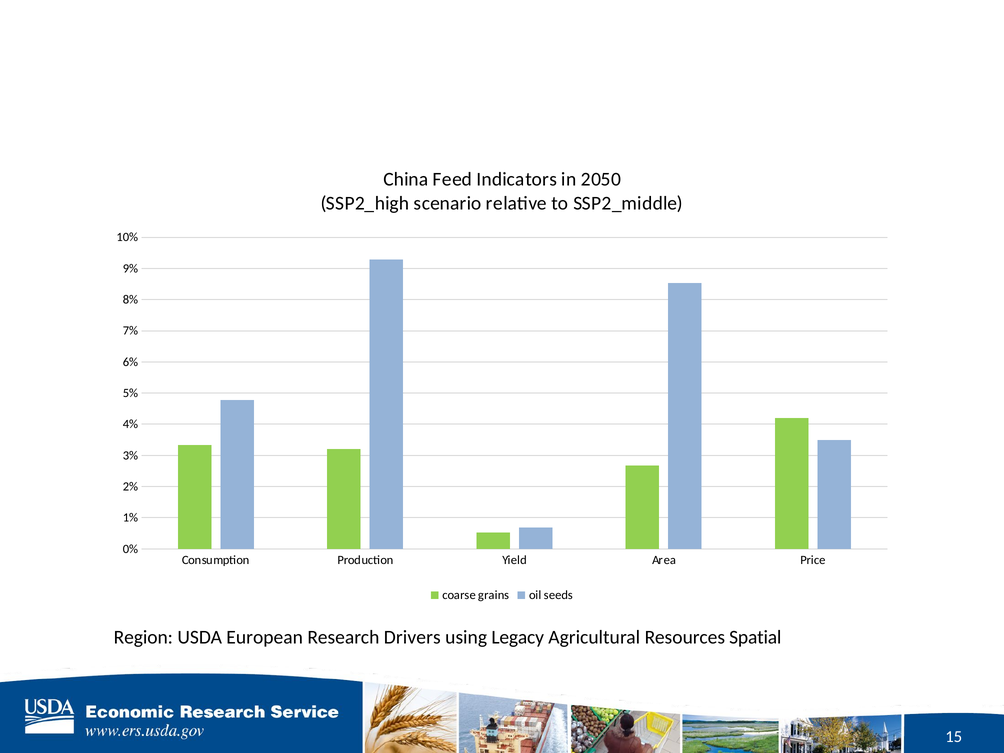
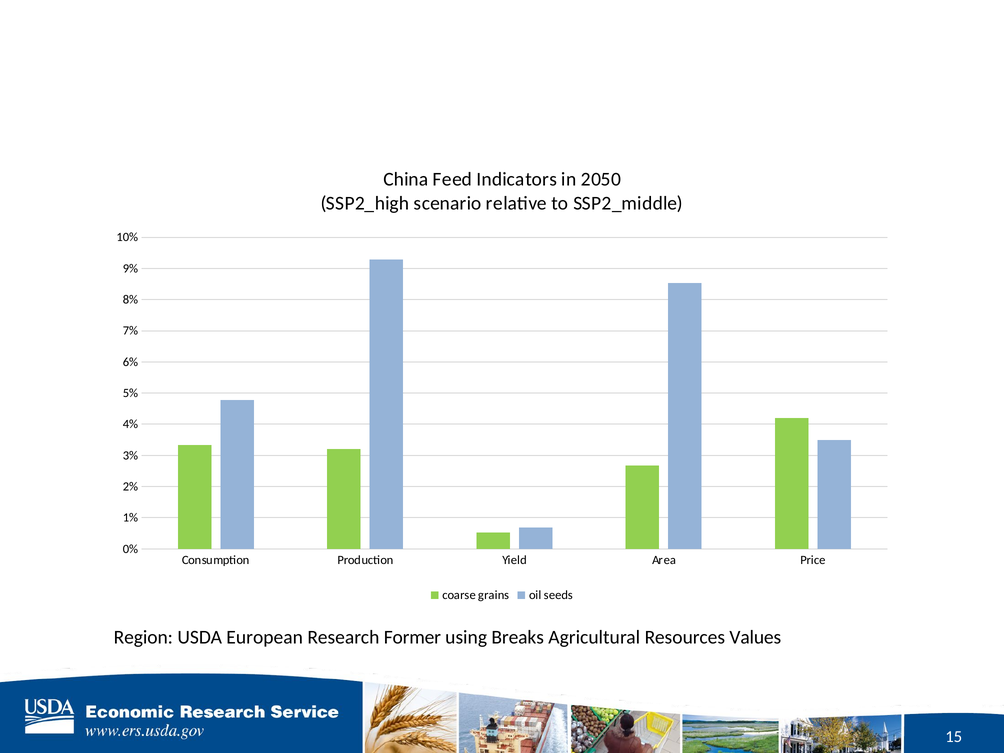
Drivers: Drivers -> Former
Legacy: Legacy -> Breaks
Spatial: Spatial -> Values
